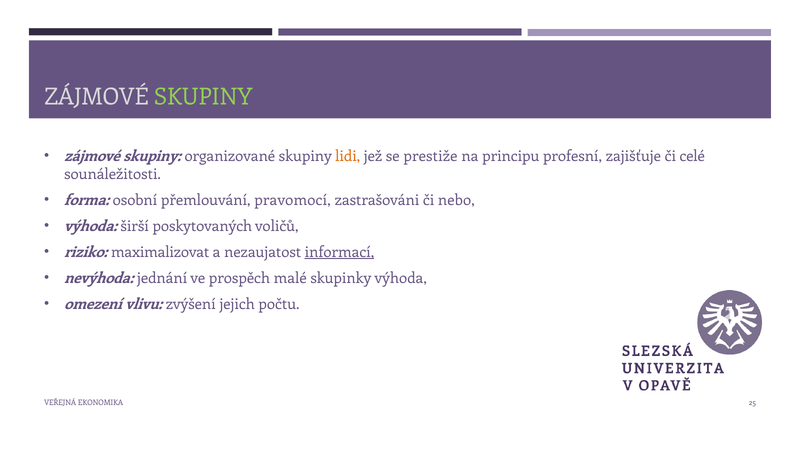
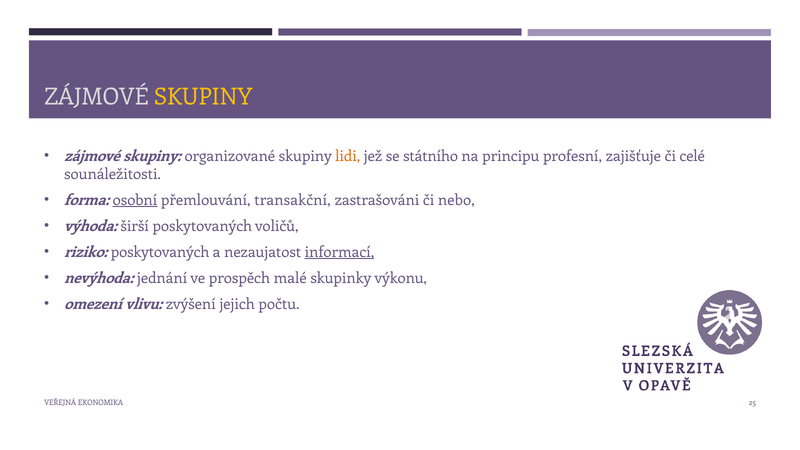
SKUPINY at (203, 97) colour: light green -> yellow
prestiže: prestiže -> státního
osobní underline: none -> present
pravomocí: pravomocí -> transakční
riziko maximalizovat: maximalizovat -> poskytovaných
skupinky výhoda: výhoda -> výkonu
